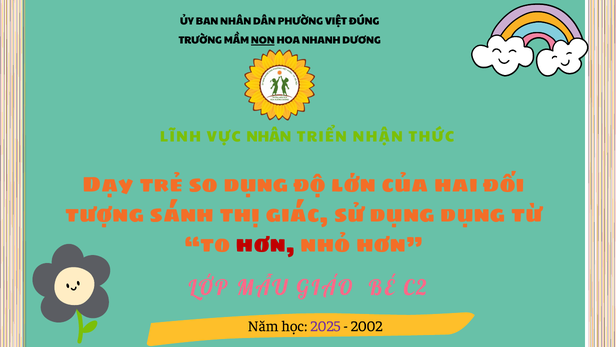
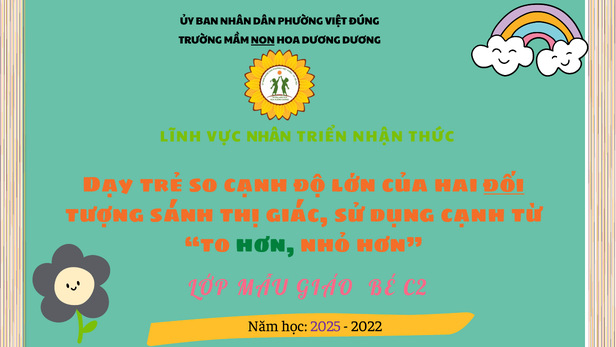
HOA NHANH: NHANH -> DƯƠNG
so dụng: dụng -> cạnh
đối underline: none -> present
dụng dụng: dụng -> cạnh
hơn at (265, 244) colour: red -> green
2002: 2002 -> 2022
